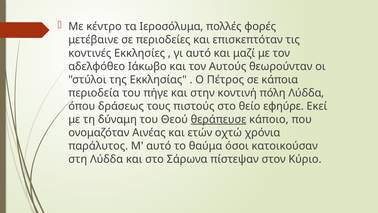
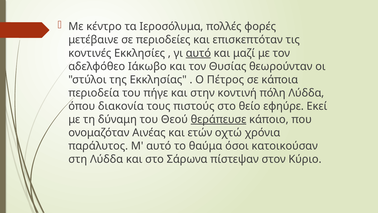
αυτό at (198, 53) underline: none -> present
Αυτούς: Αυτούς -> Θυσίας
δράσεως: δράσεως -> διακονία
